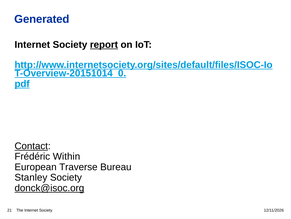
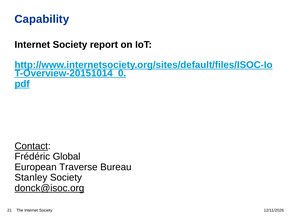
Generated: Generated -> Capability
report underline: present -> none
Within: Within -> Global
